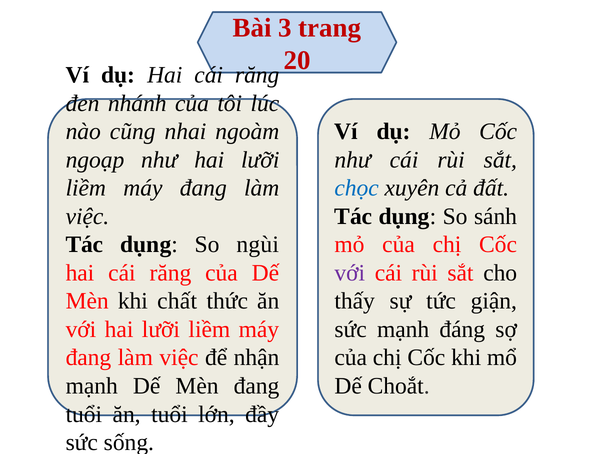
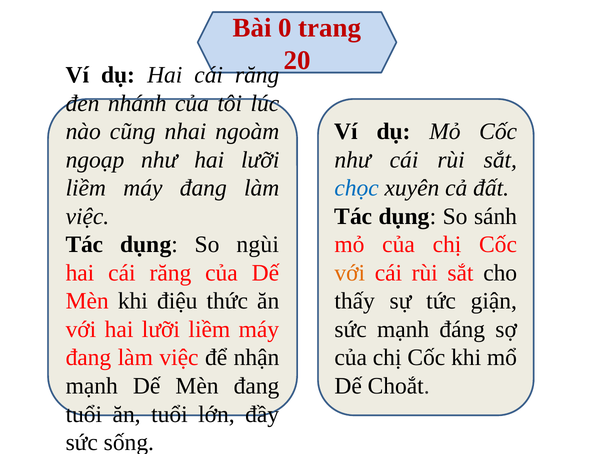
3: 3 -> 0
với at (350, 273) colour: purple -> orange
chất: chất -> điệu
